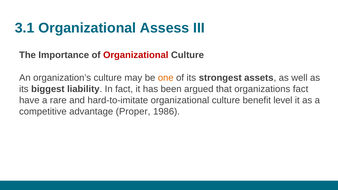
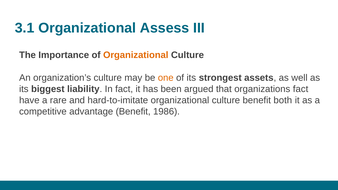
Organizational at (136, 55) colour: red -> orange
level: level -> both
advantage Proper: Proper -> Benefit
